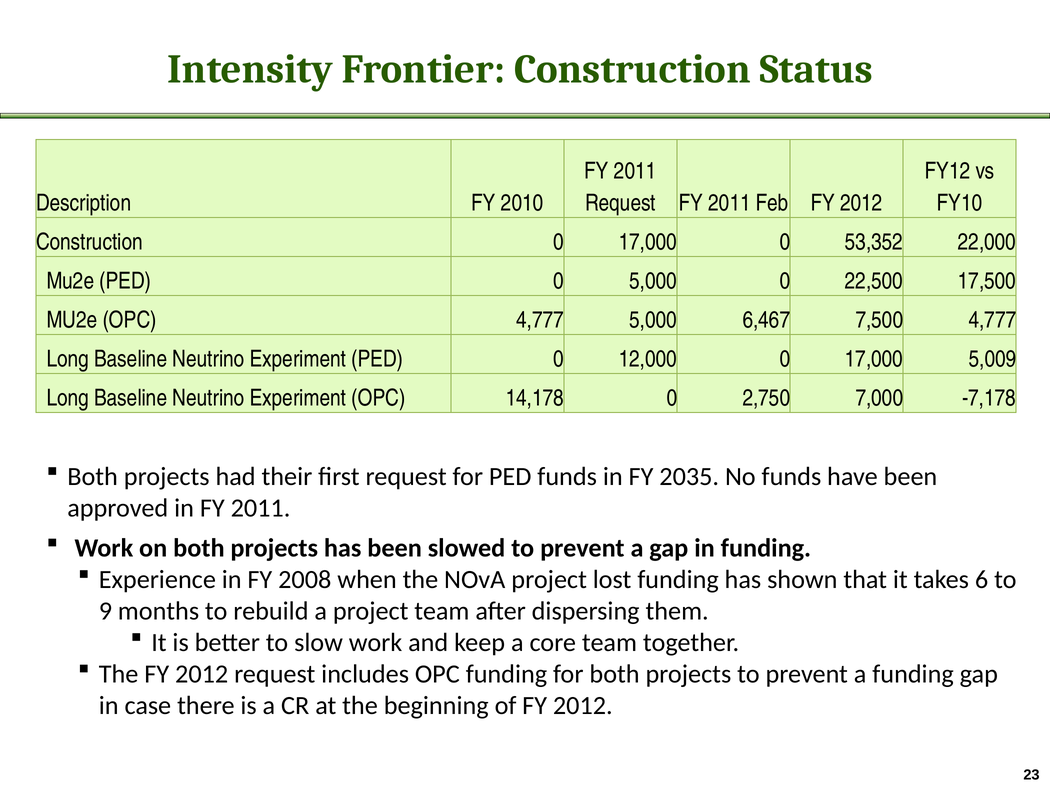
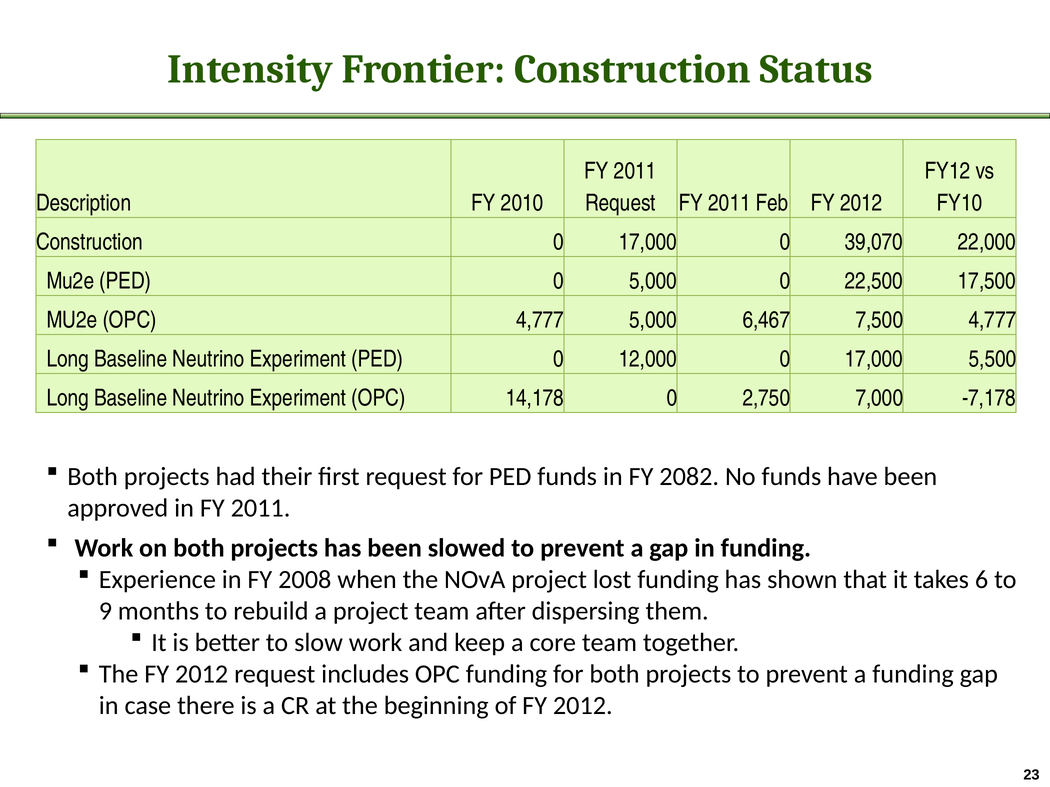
53,352: 53,352 -> 39,070
5,009: 5,009 -> 5,500
2035: 2035 -> 2082
